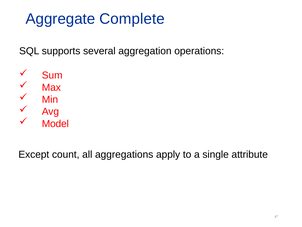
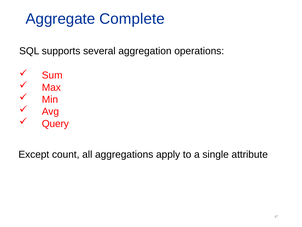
Model: Model -> Query
